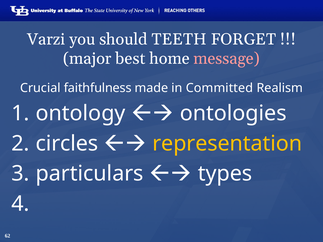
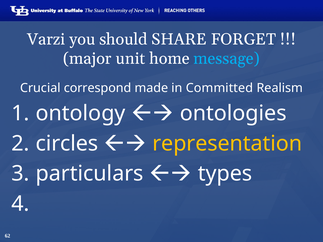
TEETH: TEETH -> SHARE
best: best -> unit
message colour: pink -> light blue
faithfulness: faithfulness -> correspond
